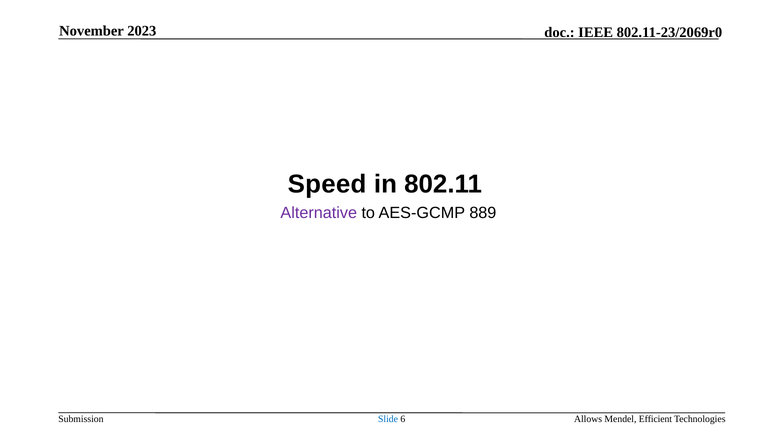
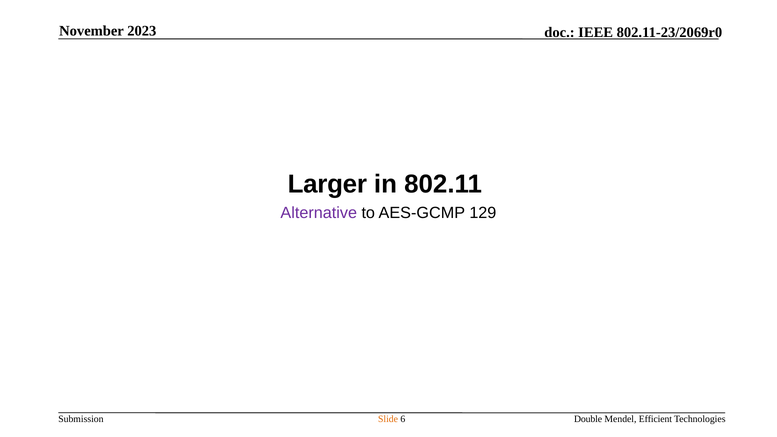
Speed: Speed -> Larger
889: 889 -> 129
Slide colour: blue -> orange
Allows: Allows -> Double
